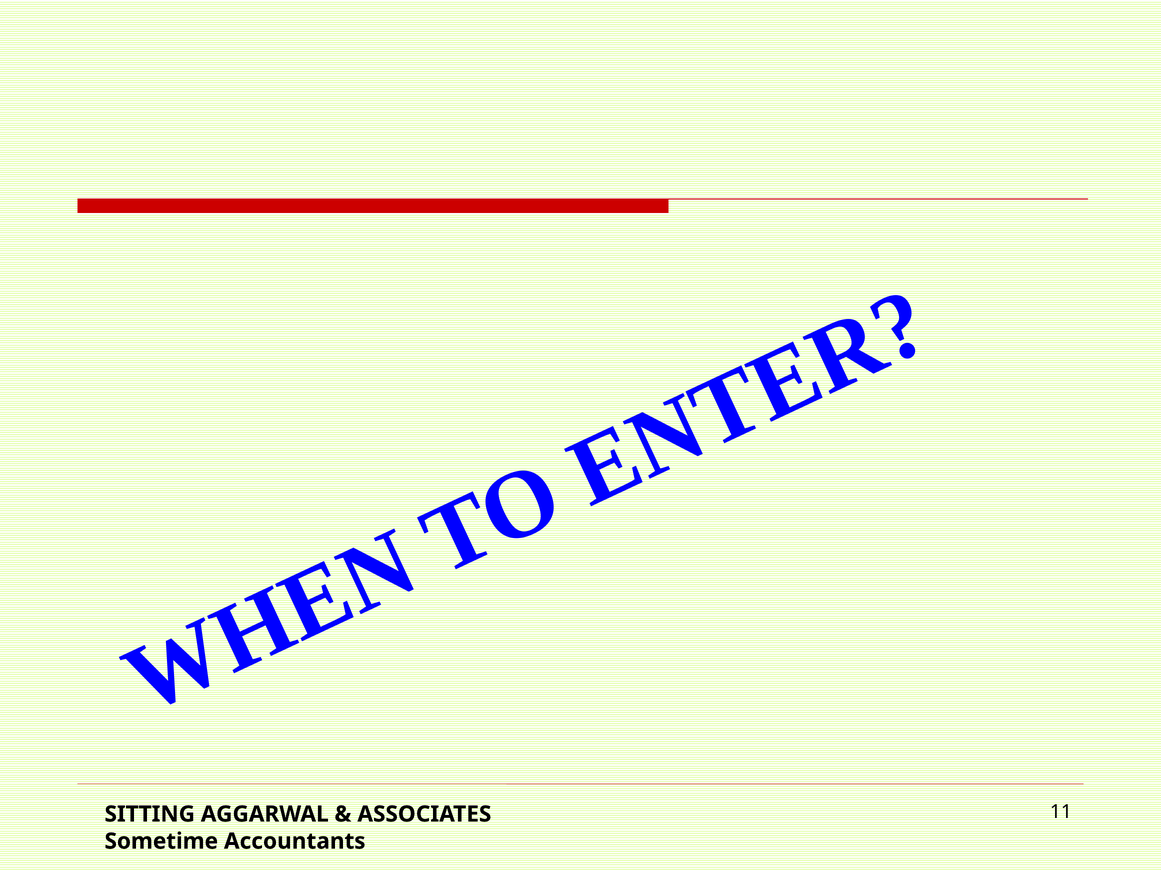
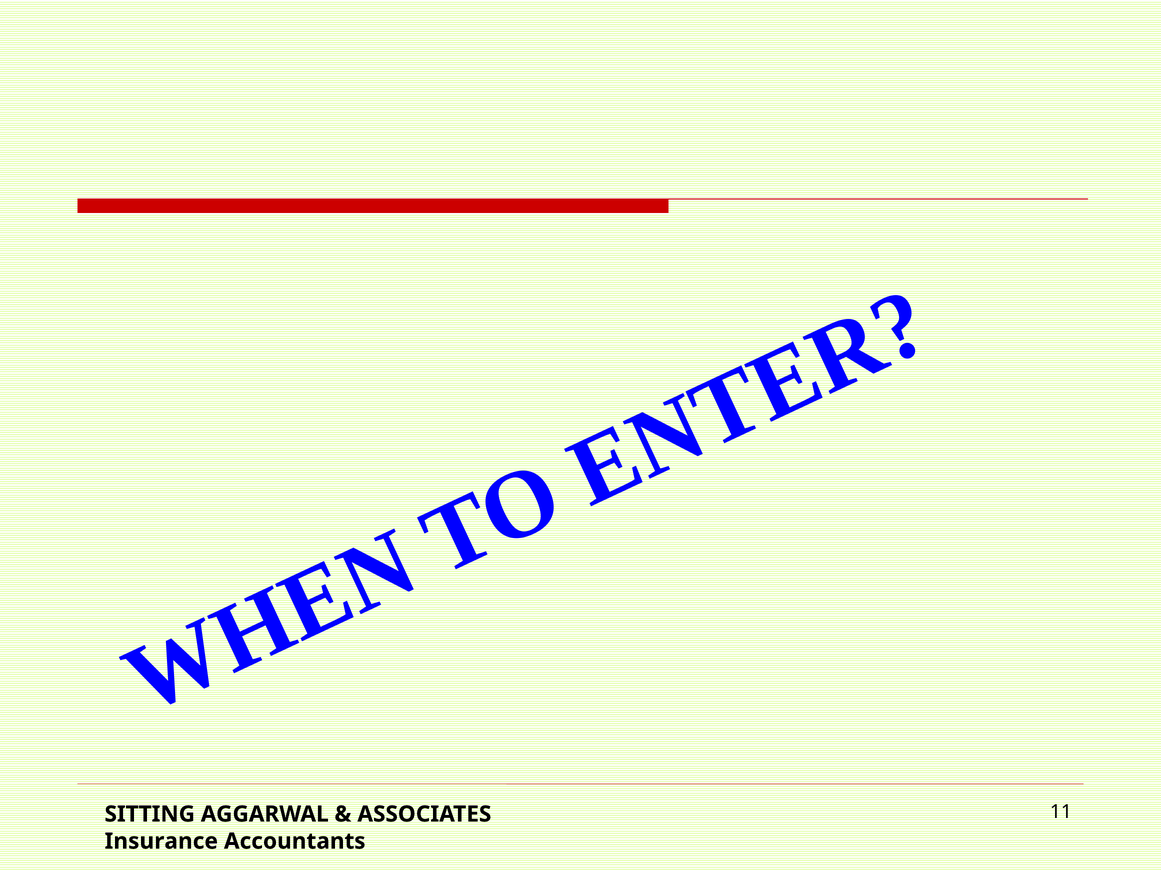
Sometime: Sometime -> Insurance
